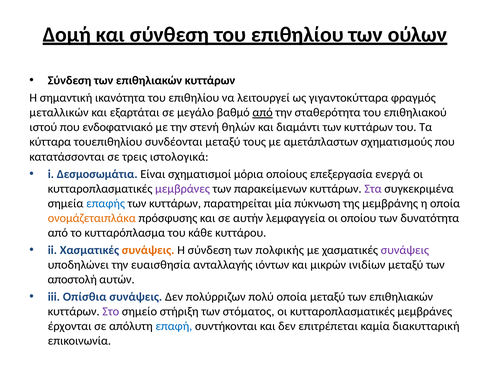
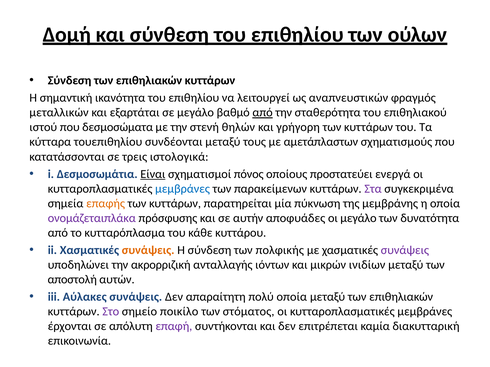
γιγαντοκύτταρα: γιγαντοκύτταρα -> αναπνευστικών
ενδοφατνιακό: ενδοφατνιακό -> δεσμοσώματα
διαμάντι: διαμάντι -> γρήγορη
Είναι underline: none -> present
μόρια: μόρια -> πόνος
επεξεργασία: επεξεργασία -> προστατεύει
μεμβράνες at (183, 189) colour: purple -> blue
επαφής colour: blue -> orange
ονομάζεταιπλάκα colour: orange -> purple
λεμφαγγεία: λεμφαγγεία -> αποφυάδες
οι οποίου: οποίου -> μεγάλο
ευαισθησία: ευαισθησία -> ακρορριζική
Οπίσθια: Οπίσθια -> Αύλακες
πολύρριζων: πολύρριζων -> απαραίτητη
στήριξη: στήριξη -> ποικίλο
επαφή colour: blue -> purple
